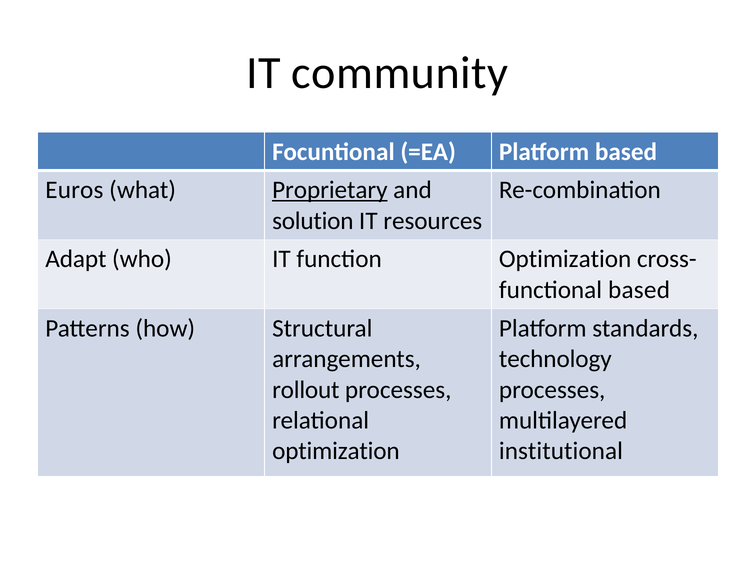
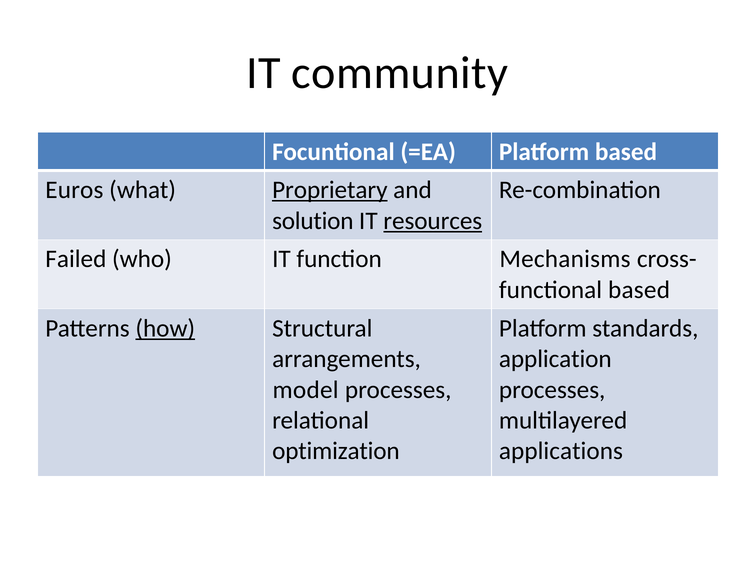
resources underline: none -> present
Adapt: Adapt -> Failed
function Optimization: Optimization -> Mechanisms
how underline: none -> present
technology: technology -> application
rollout: rollout -> model
institutional: institutional -> applications
